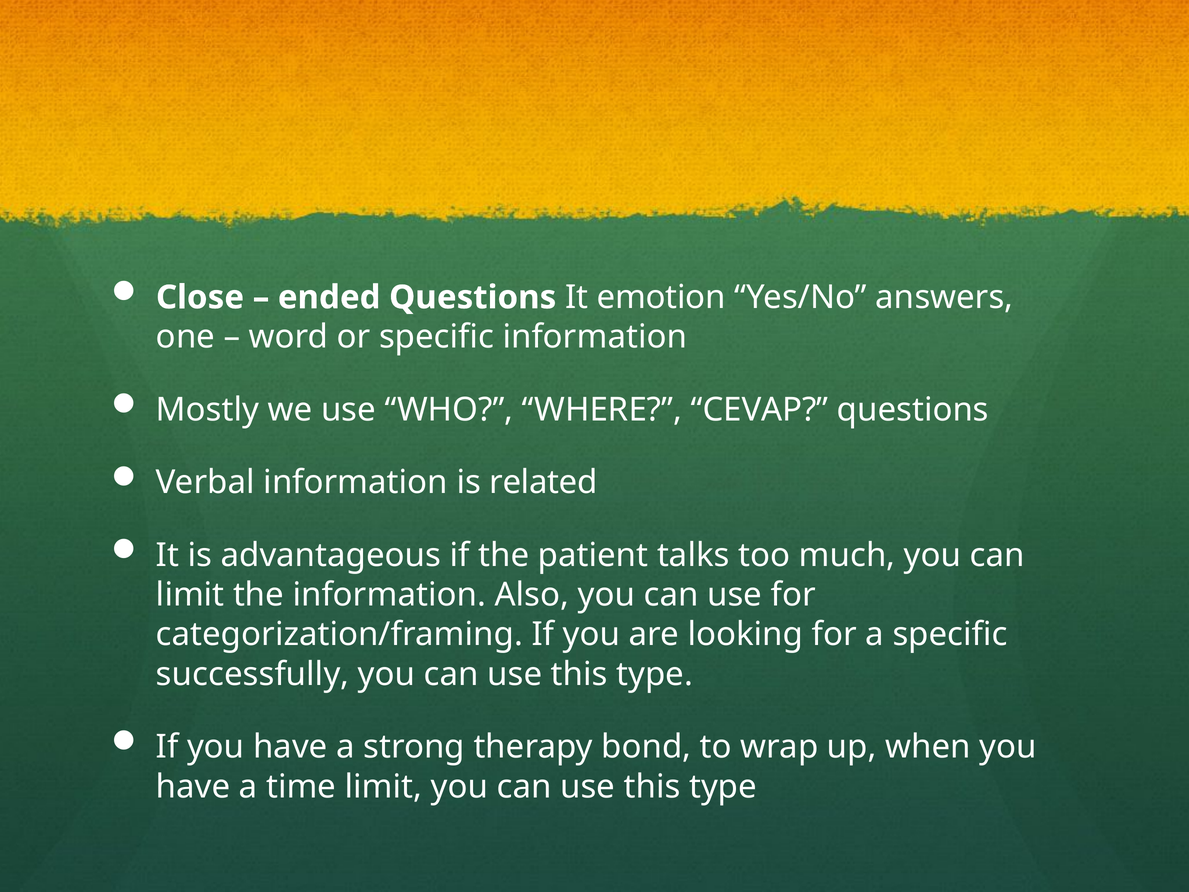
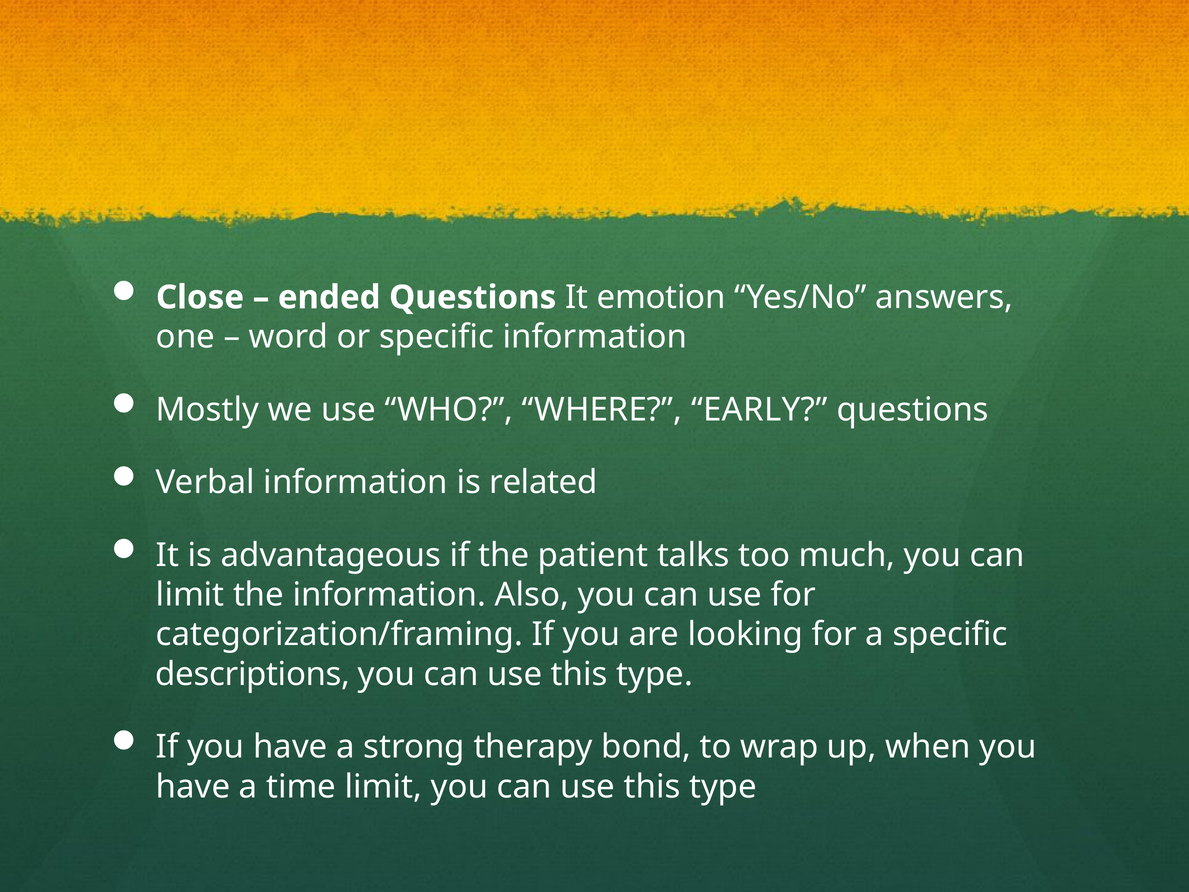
CEVAP: CEVAP -> EARLY
successfully: successfully -> descriptions
